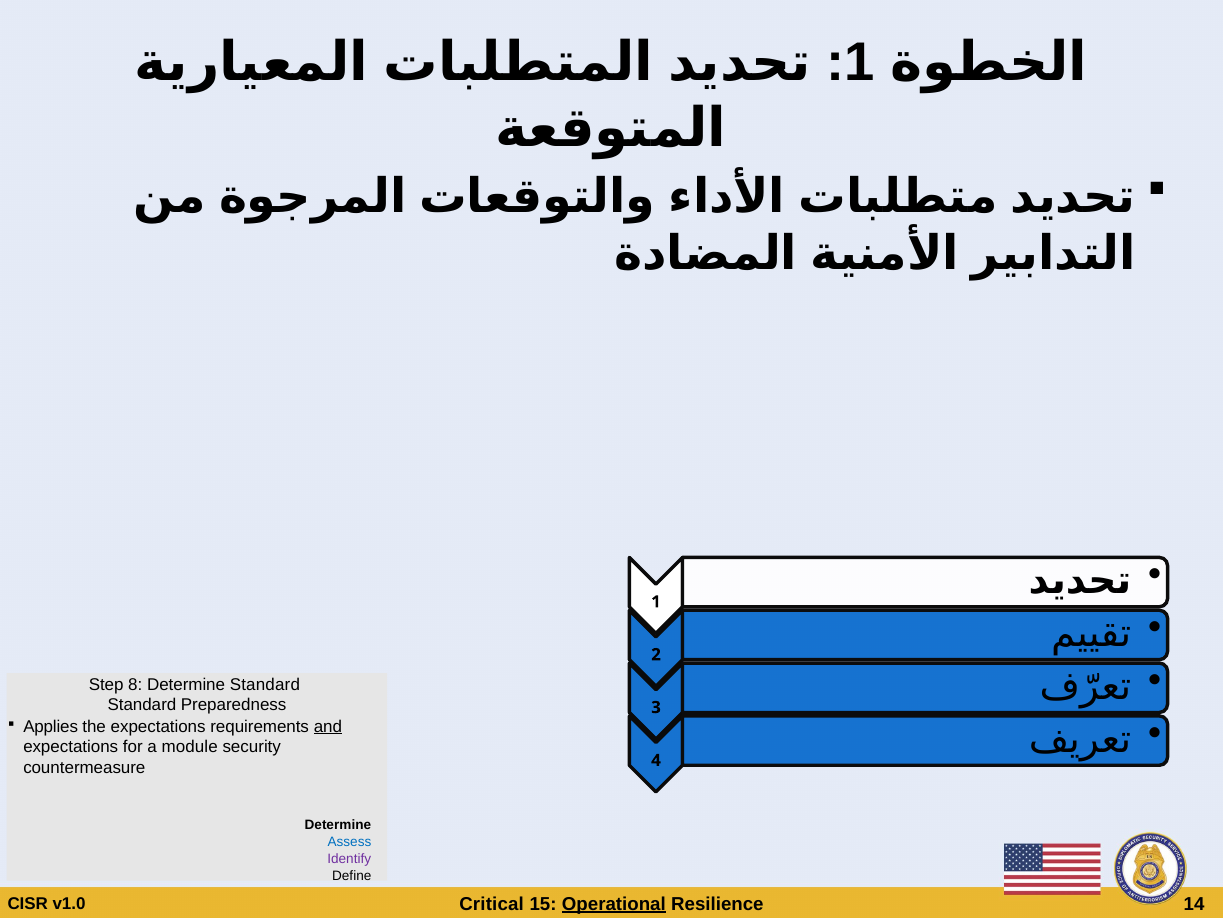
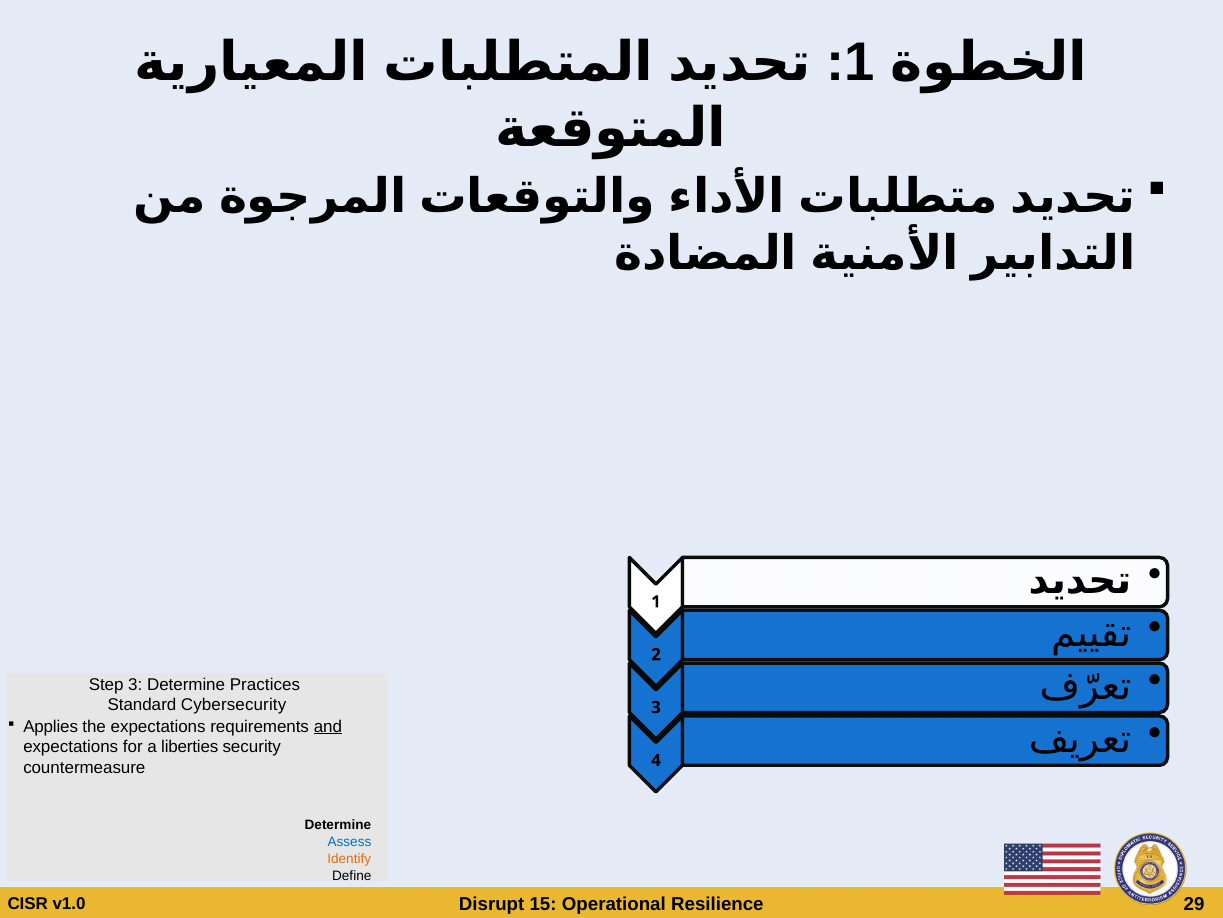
Step 8: 8 -> 3
Determine Standard: Standard -> Practices
Preparedness: Preparedness -> Cybersecurity
module: module -> liberties
Identify colour: purple -> orange
Critical: Critical -> Disrupt
Operational underline: present -> none
14: 14 -> 29
